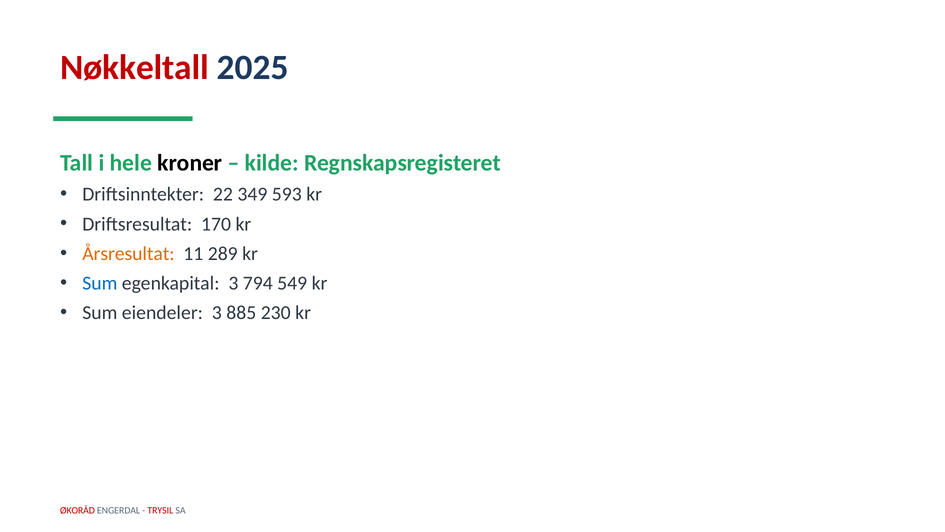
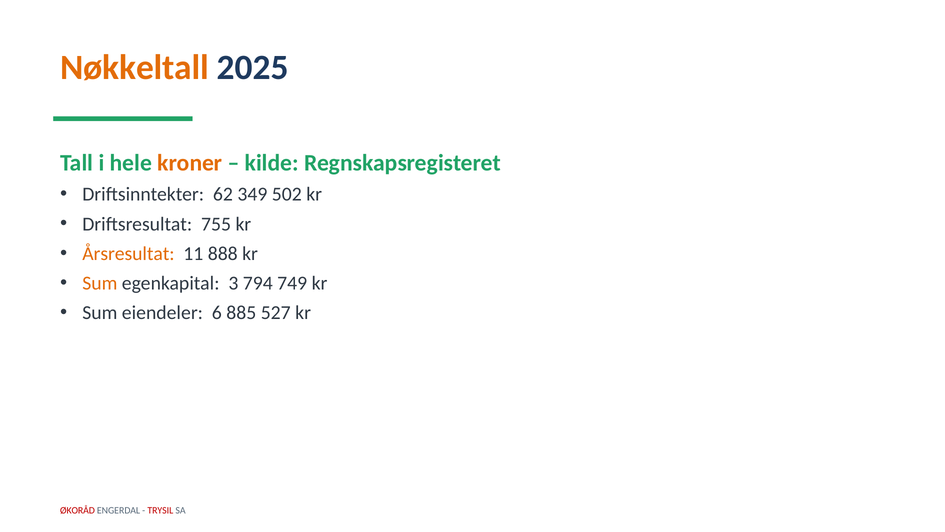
Nøkkeltall colour: red -> orange
kroner colour: black -> orange
22: 22 -> 62
593: 593 -> 502
170: 170 -> 755
289: 289 -> 888
Sum at (100, 283) colour: blue -> orange
549: 549 -> 749
eiendeler 3: 3 -> 6
230: 230 -> 527
